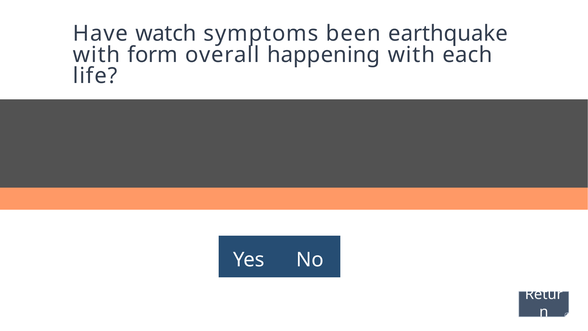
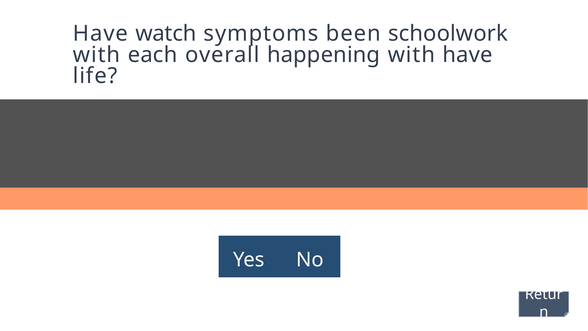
earthquake: earthquake -> schoolwork
form: form -> each
with each: each -> have
